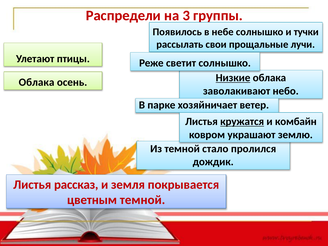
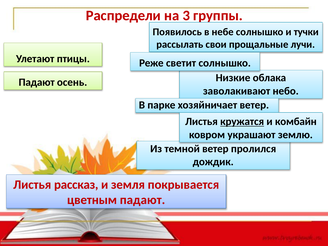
Низкие underline: present -> none
Облака at (37, 82): Облака -> Падают
темной стало: стало -> ветер
цветным темной: темной -> падают
